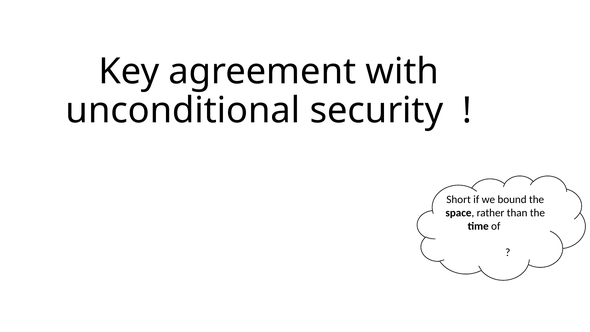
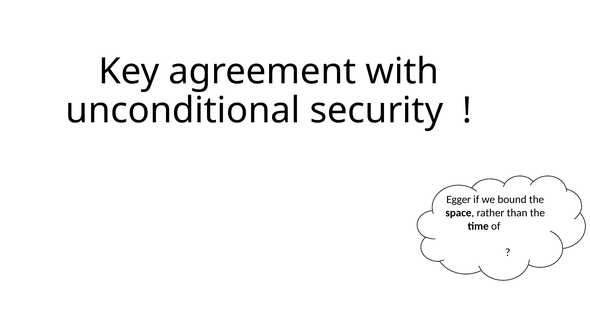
Short: Short -> Egger
